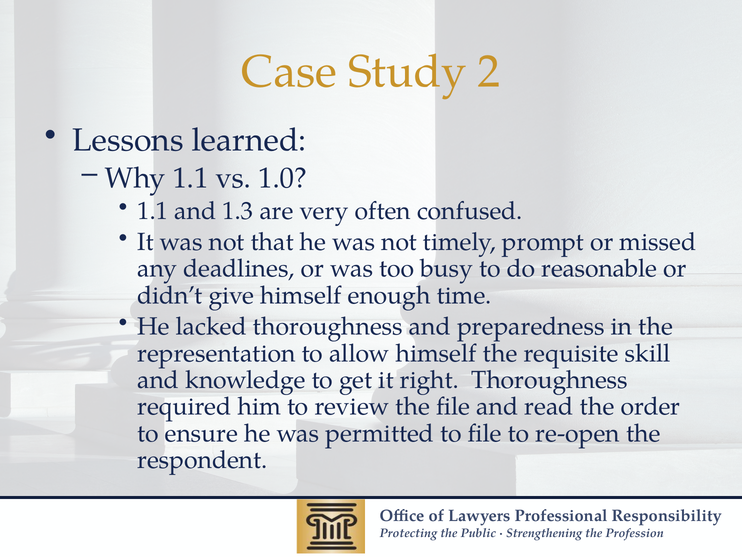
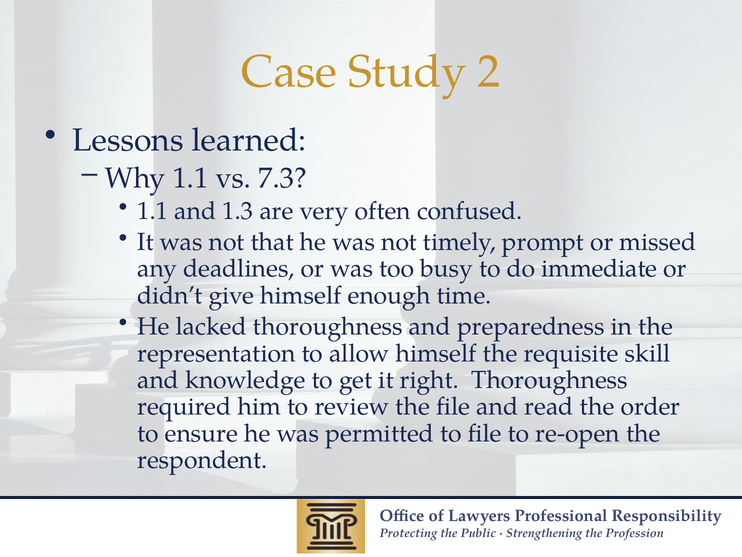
1.0: 1.0 -> 7.3
reasonable: reasonable -> immediate
